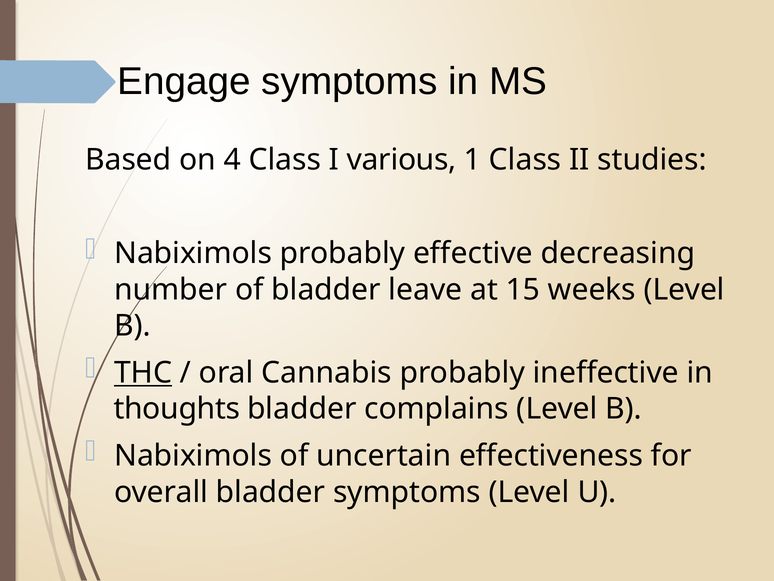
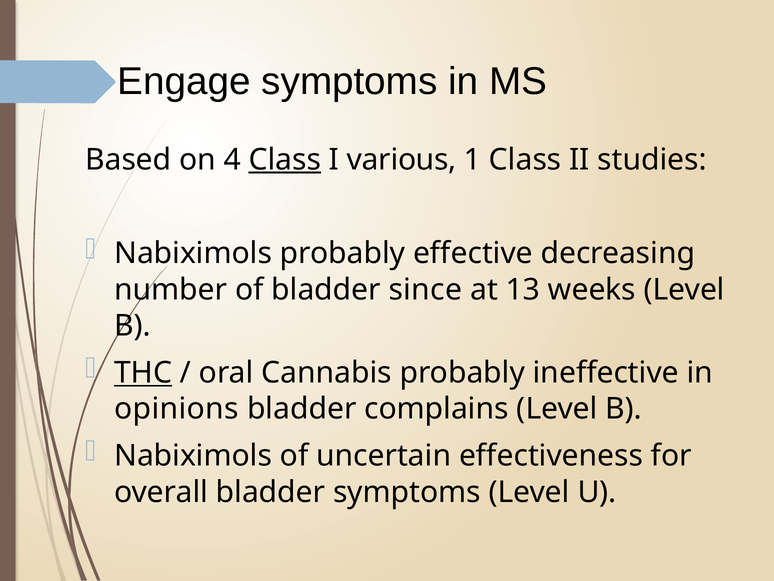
Class at (285, 159) underline: none -> present
leave: leave -> since
15: 15 -> 13
thoughts: thoughts -> opinions
